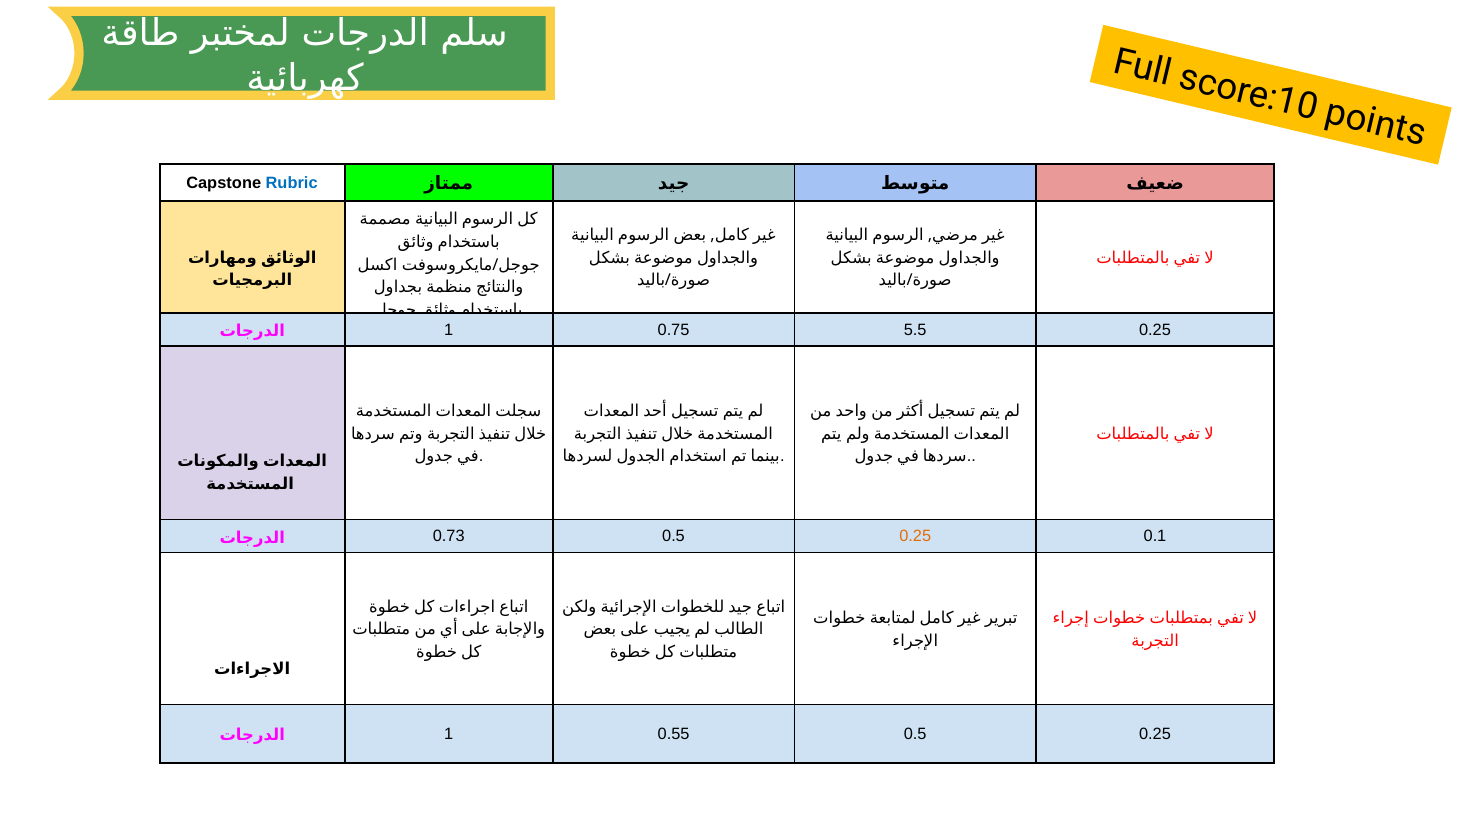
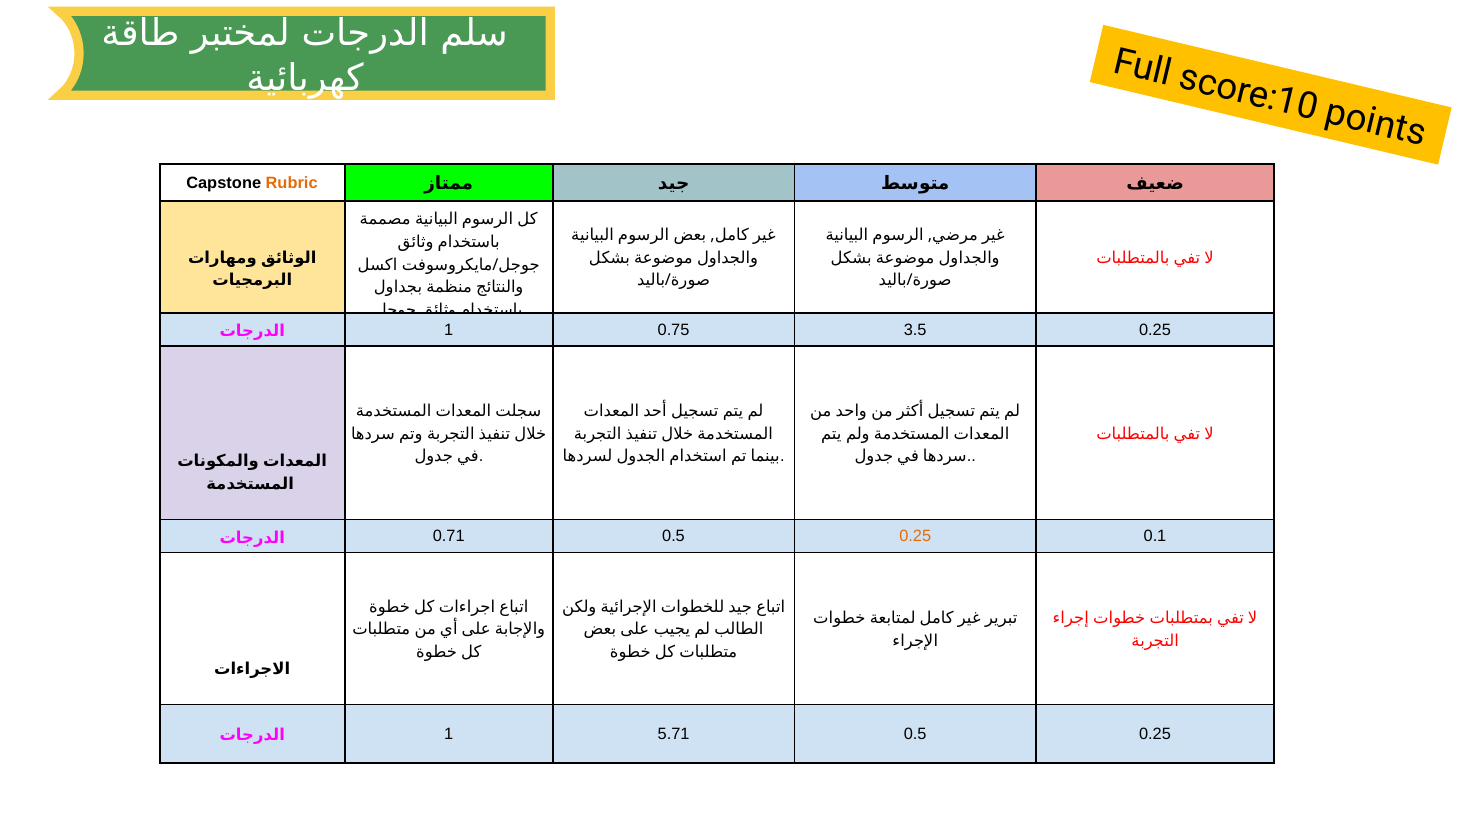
Rubric colour: blue -> orange
5.5: 5.5 -> 3.5
0.73: 0.73 -> 0.71
0.55: 0.55 -> 5.71
